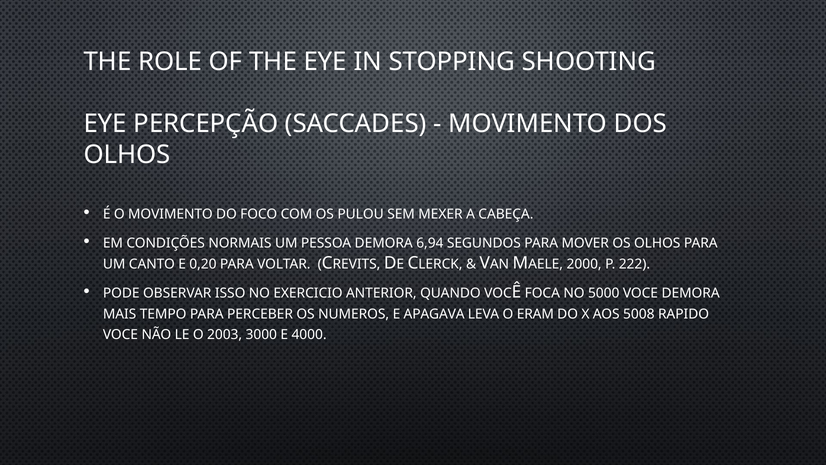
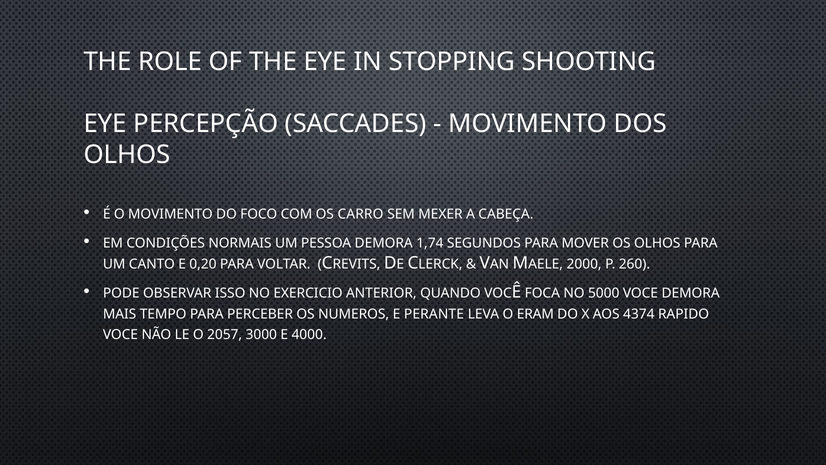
PULOU: PULOU -> CARRO
6,94: 6,94 -> 1,74
222: 222 -> 260
APAGAVA: APAGAVA -> PERANTE
5008: 5008 -> 4374
2003: 2003 -> 2057
